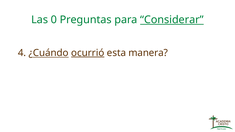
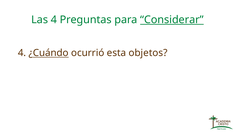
Las 0: 0 -> 4
ocurrió underline: present -> none
manera: manera -> objetos
